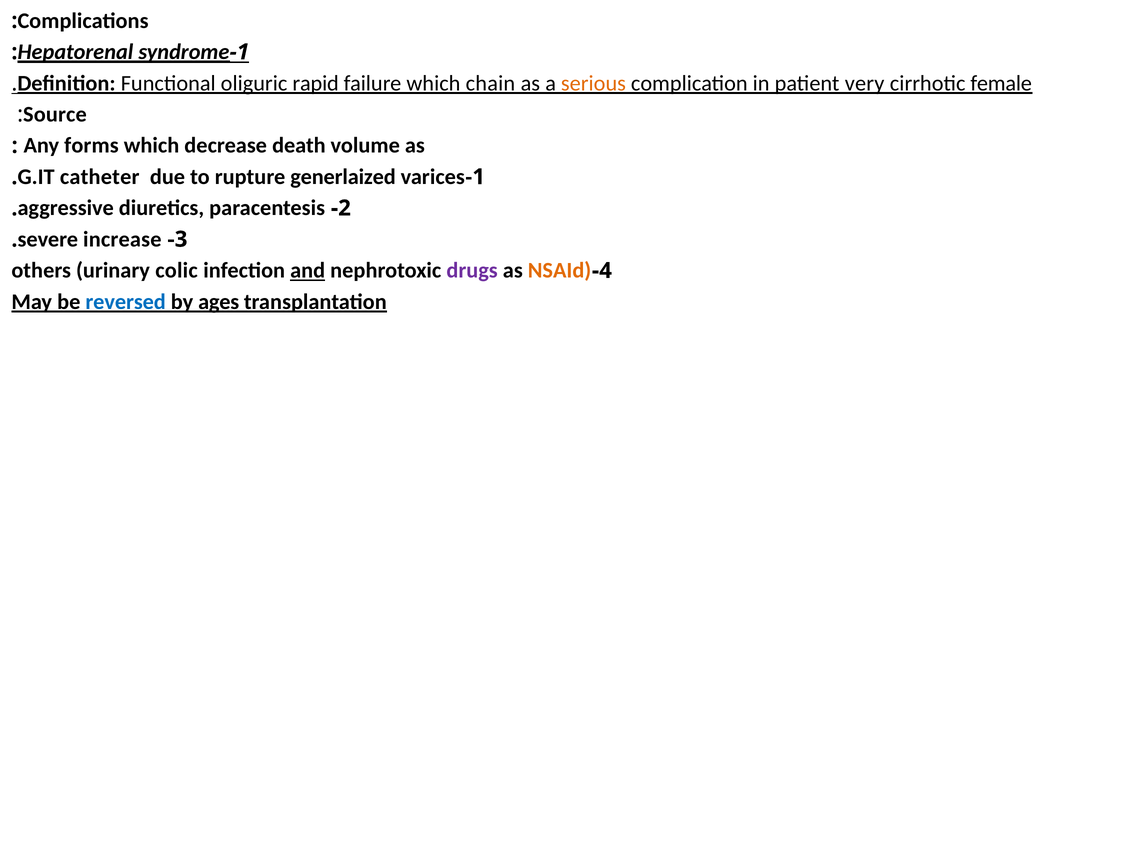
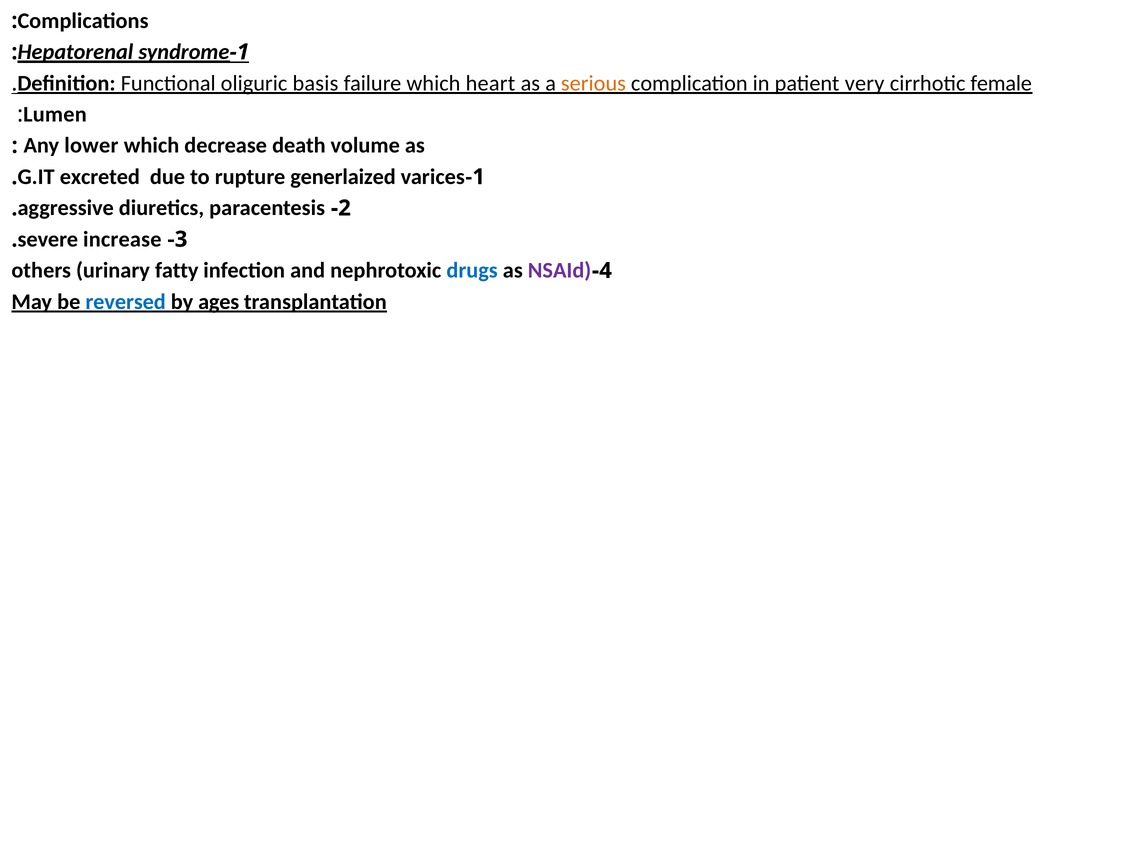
rapid: rapid -> basis
chain: chain -> heart
Source: Source -> Lumen
forms: forms -> lower
catheter: catheter -> excreted
colic: colic -> fatty
and underline: present -> none
drugs colour: purple -> blue
NSAId colour: orange -> purple
